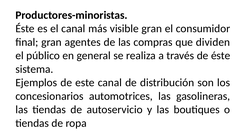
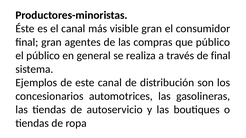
que dividen: dividen -> público
de éste: éste -> final
